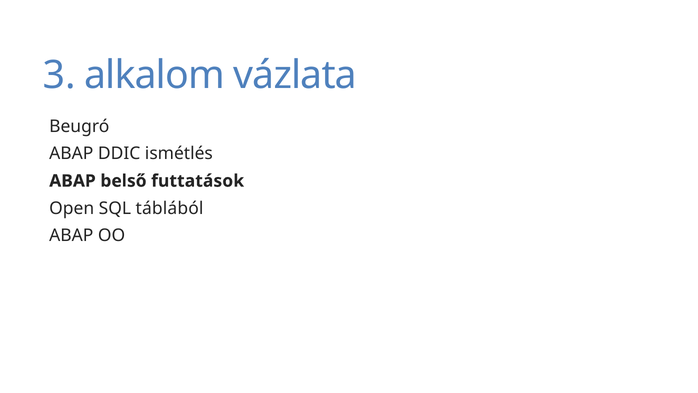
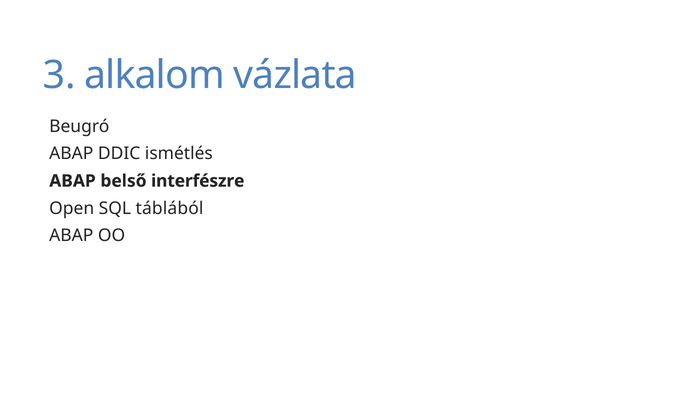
futtatások: futtatások -> interfészre
